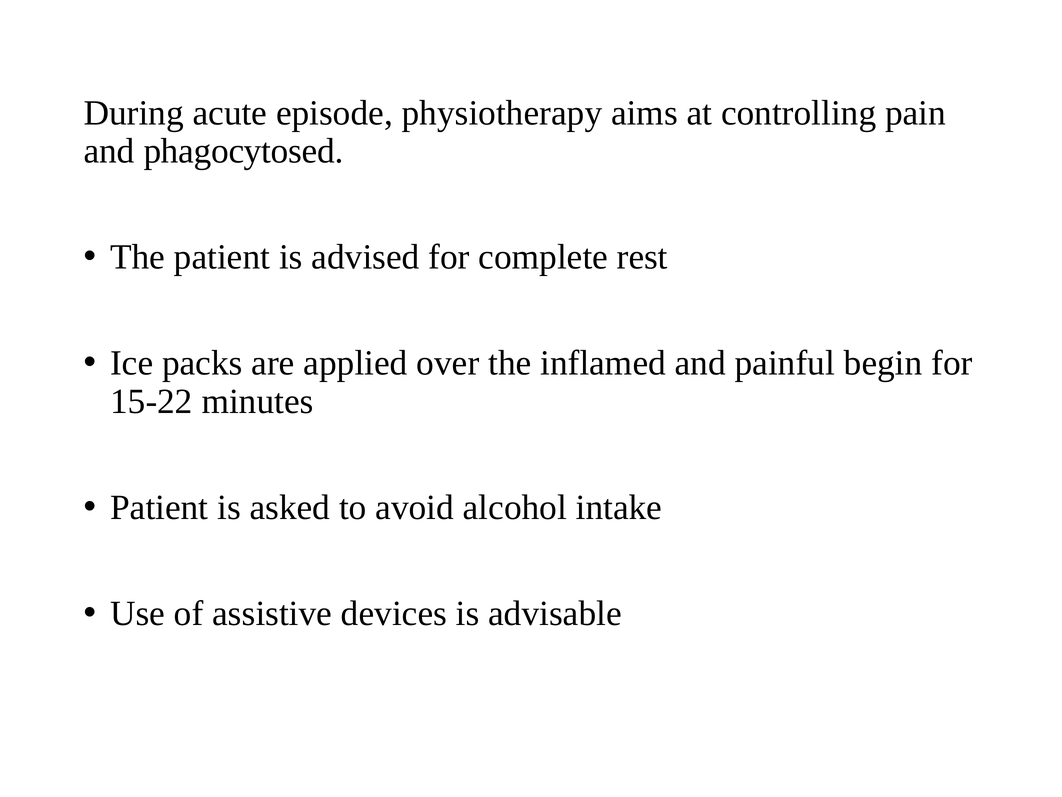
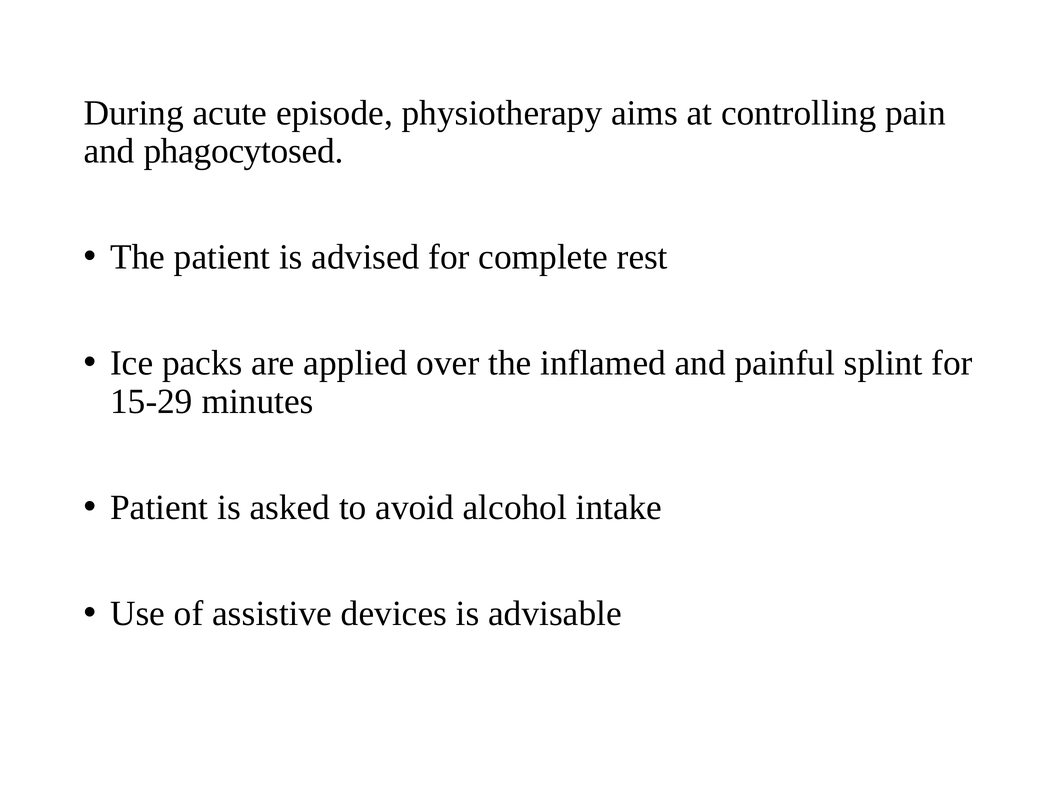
begin: begin -> splint
15-22: 15-22 -> 15-29
